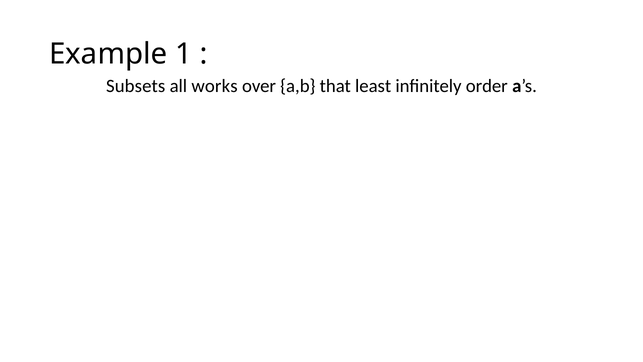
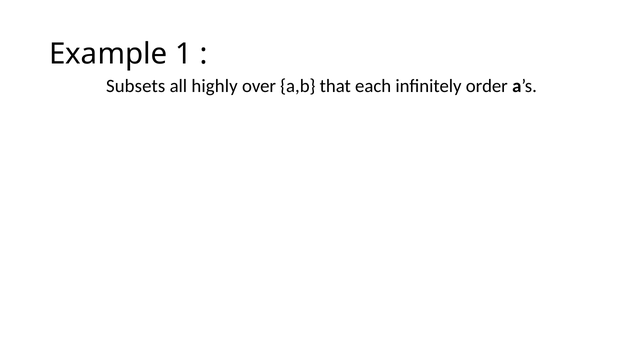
works: works -> highly
least: least -> each
